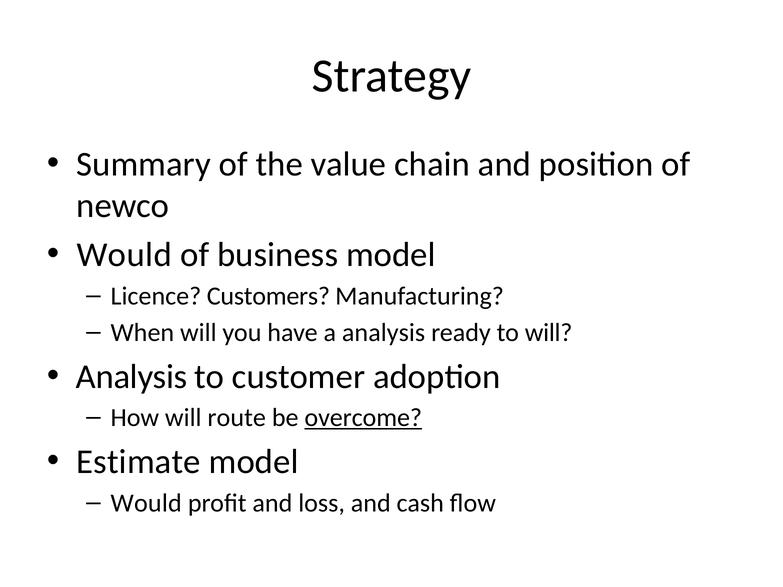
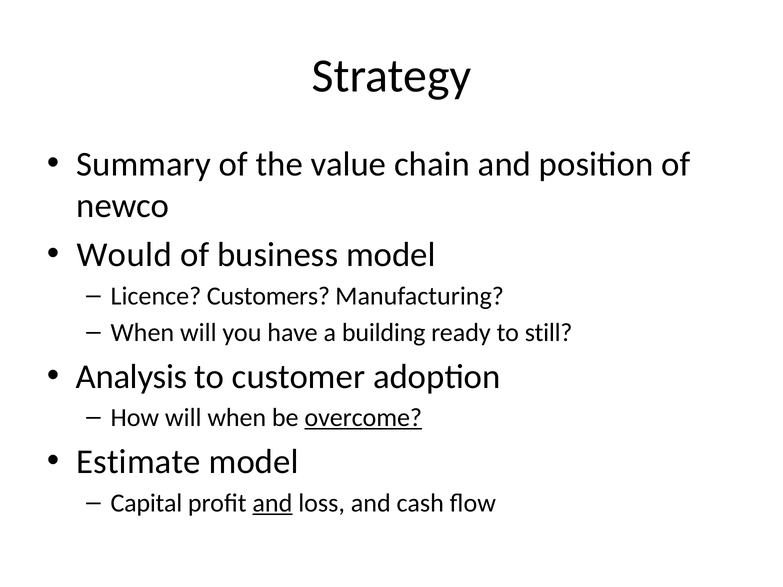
a analysis: analysis -> building
to will: will -> still
will route: route -> when
Would at (146, 503): Would -> Capital
and at (272, 503) underline: none -> present
